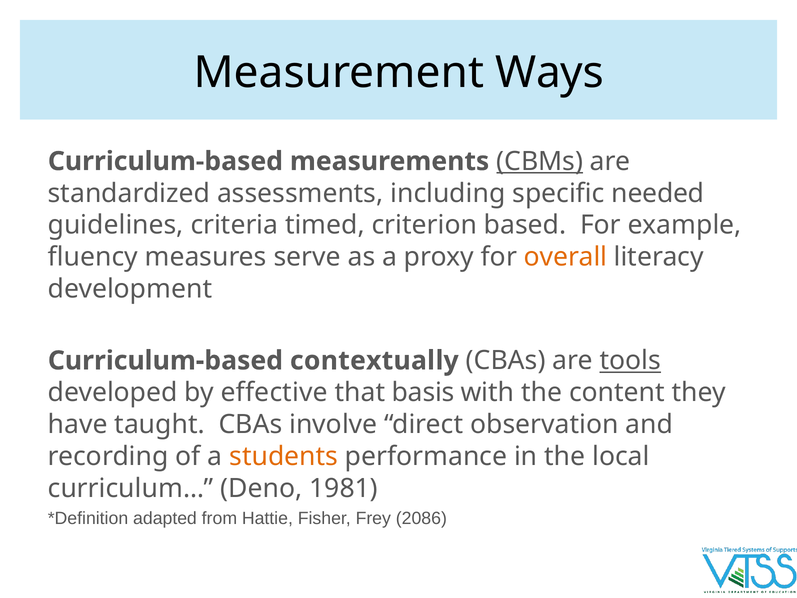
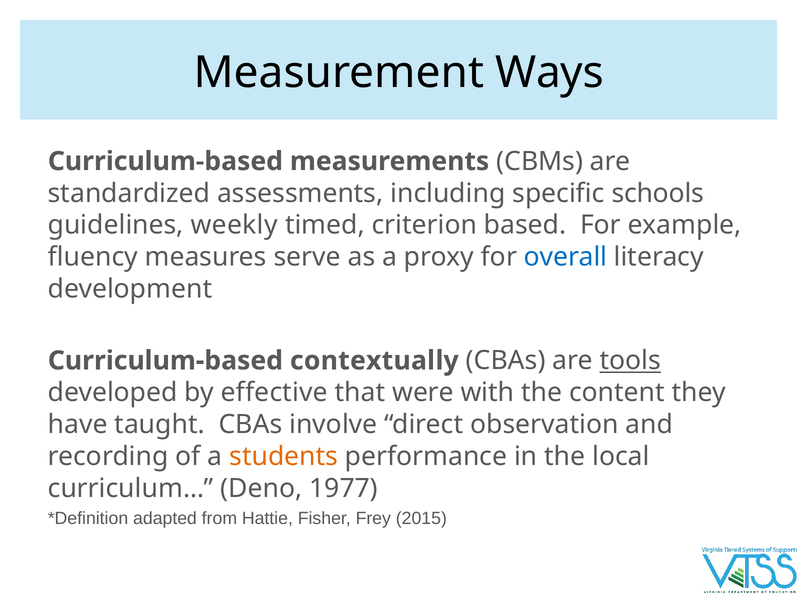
CBMs underline: present -> none
needed: needed -> schools
criteria: criteria -> weekly
overall colour: orange -> blue
basis: basis -> were
1981: 1981 -> 1977
2086: 2086 -> 2015
